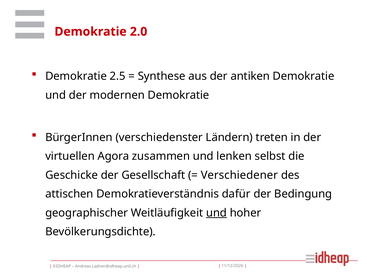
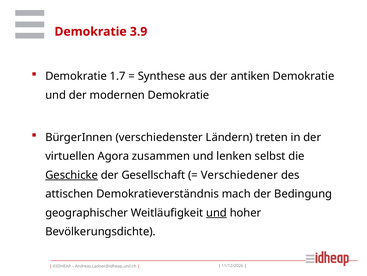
2.0: 2.0 -> 3.9
2.5: 2.5 -> 1.7
Geschicke underline: none -> present
dafür: dafür -> mach
